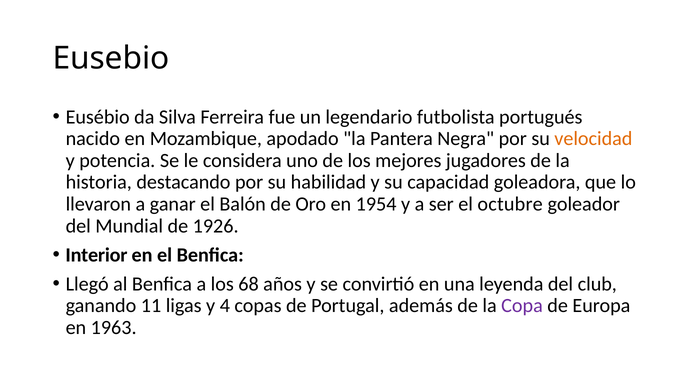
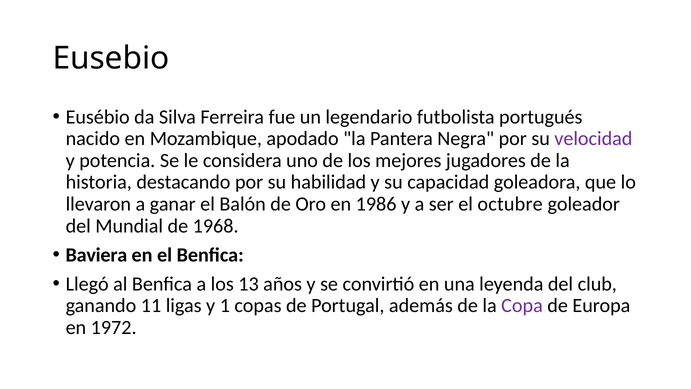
velocidad colour: orange -> purple
1954: 1954 -> 1986
1926: 1926 -> 1968
Interior: Interior -> Baviera
68: 68 -> 13
4: 4 -> 1
1963: 1963 -> 1972
